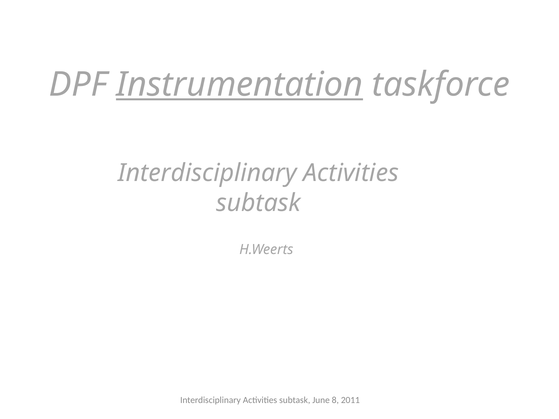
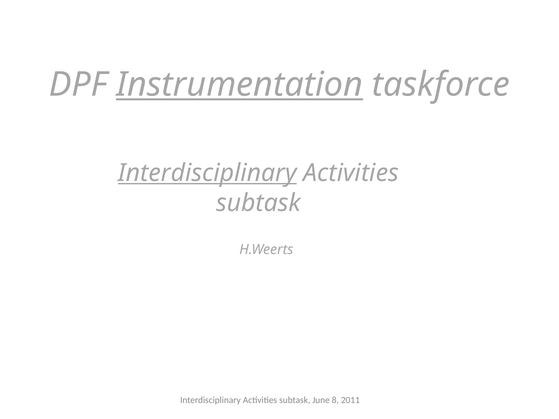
Interdisciplinary at (207, 173) underline: none -> present
